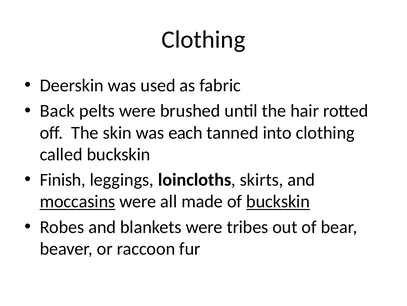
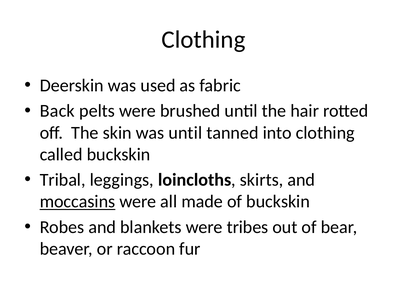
was each: each -> until
Finish: Finish -> Tribal
buckskin at (278, 201) underline: present -> none
